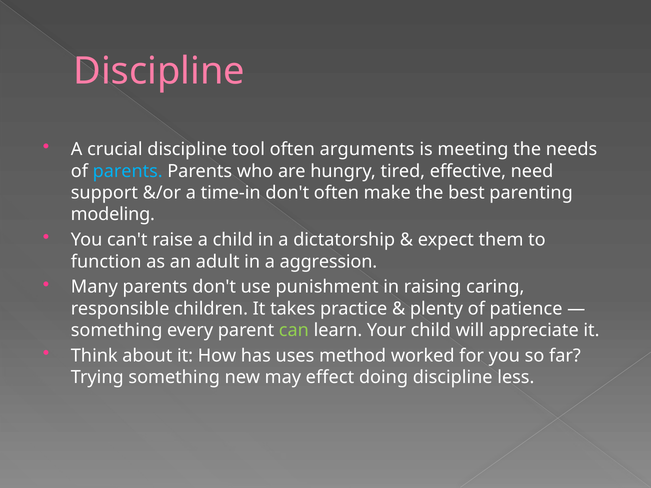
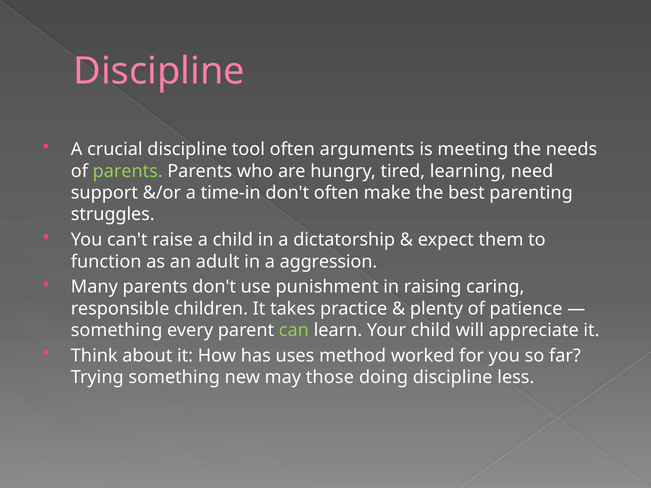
parents at (128, 171) colour: light blue -> light green
effective: effective -> learning
modeling: modeling -> struggles
effect: effect -> those
